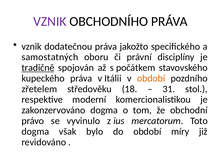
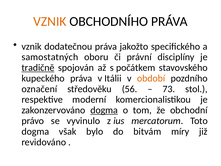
VZNIK at (50, 21) colour: purple -> orange
zřetelem: zřetelem -> označení
18: 18 -> 56
31: 31 -> 73
dogma at (104, 110) underline: none -> present
do období: období -> bitvám
